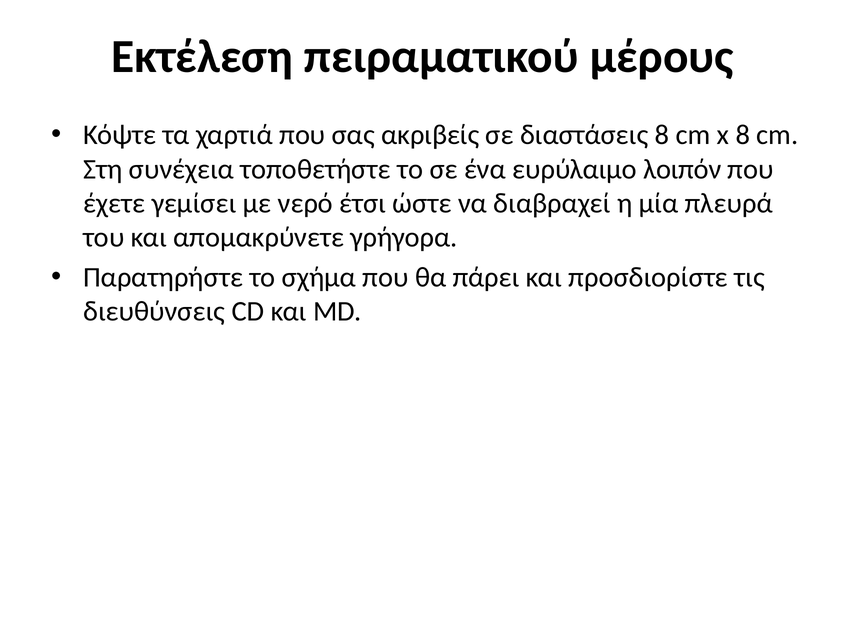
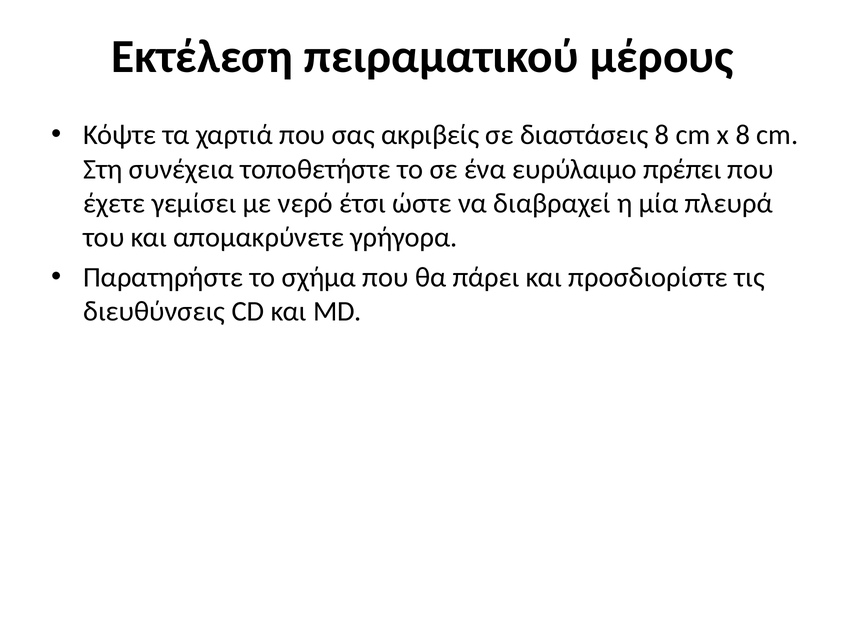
λοιπόν: λοιπόν -> πρέπει
